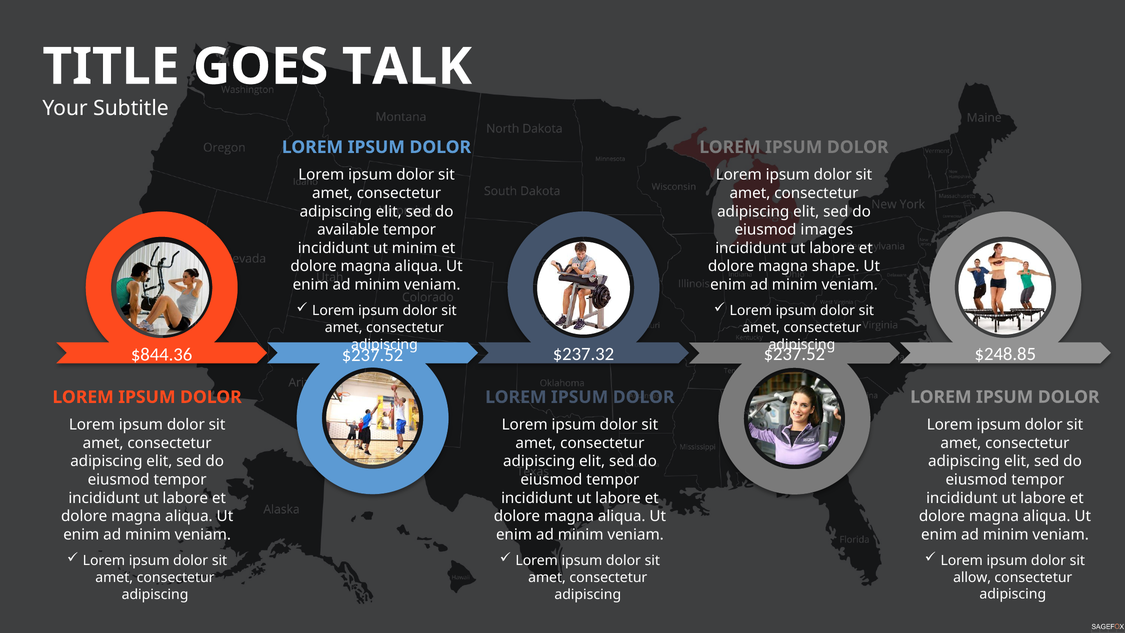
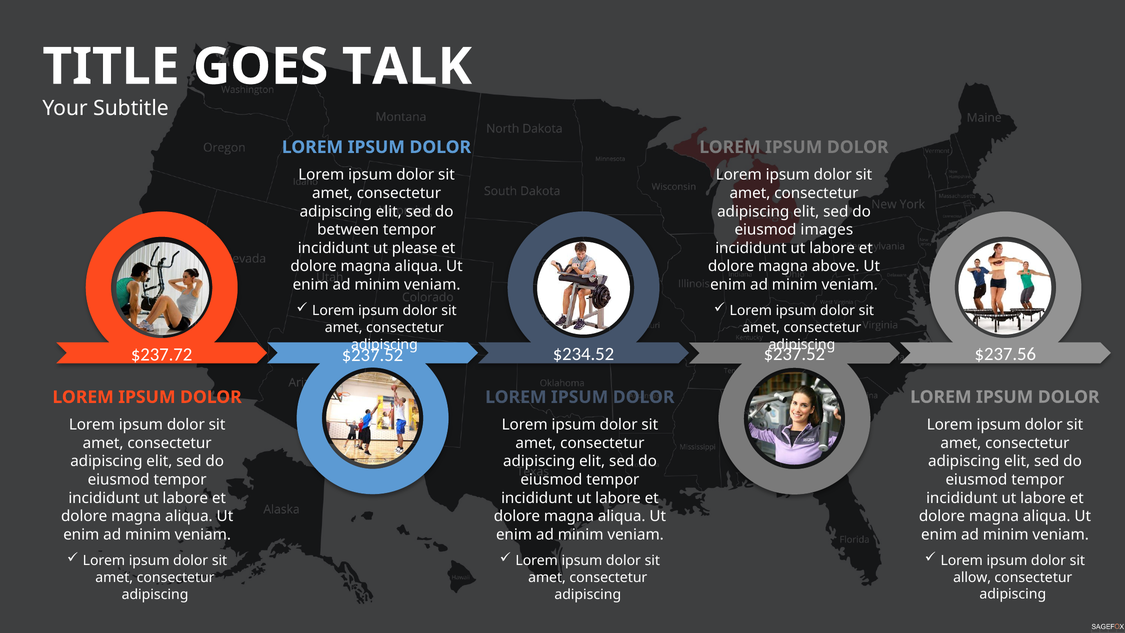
available: available -> between
ut minim: minim -> please
shape: shape -> above
$844.36: $844.36 -> $237.72
$237.32: $237.32 -> $234.52
$248.85: $248.85 -> $237.56
